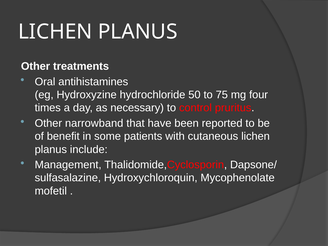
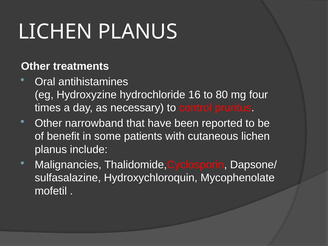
50: 50 -> 16
75: 75 -> 80
Management: Management -> Malignancies
